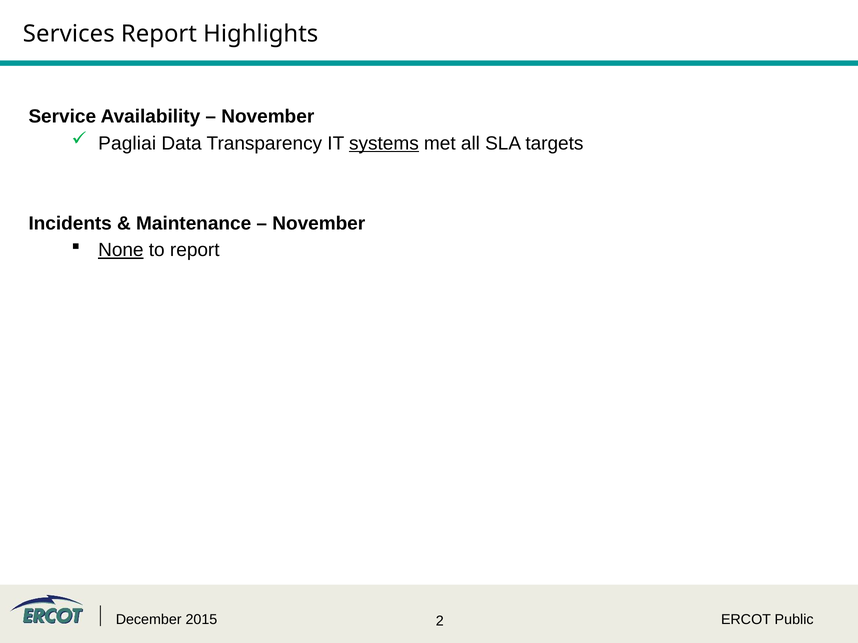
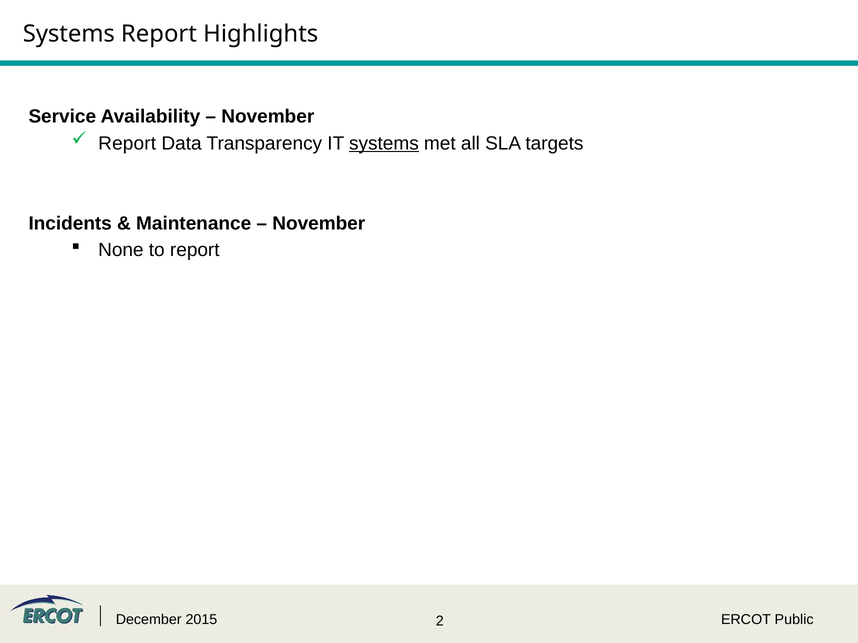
Services at (69, 34): Services -> Systems
Pagliai at (127, 143): Pagliai -> Report
None underline: present -> none
